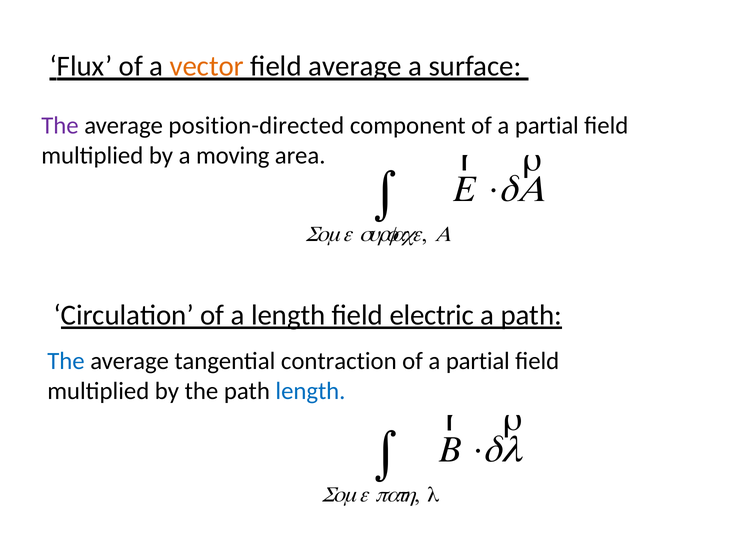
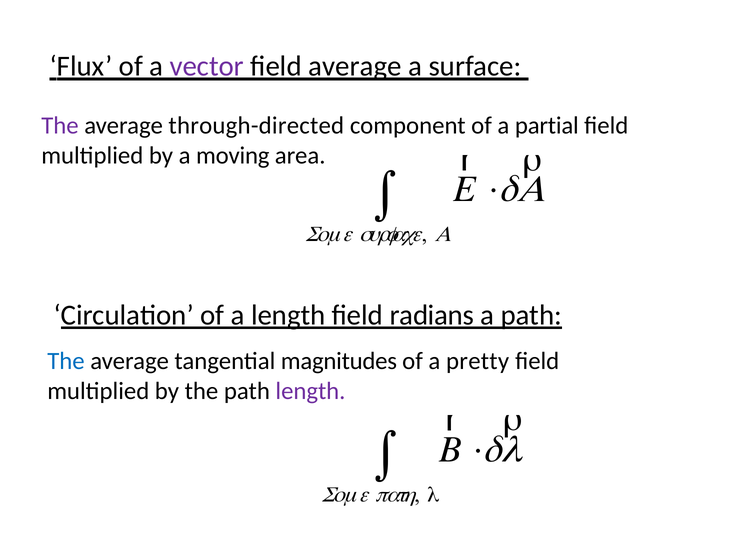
vector colour: orange -> purple
position-directed: position-directed -> through-directed
electric: electric -> radians
contraction: contraction -> magnitudes
partial at (478, 361): partial -> pretty
length at (310, 391) colour: blue -> purple
